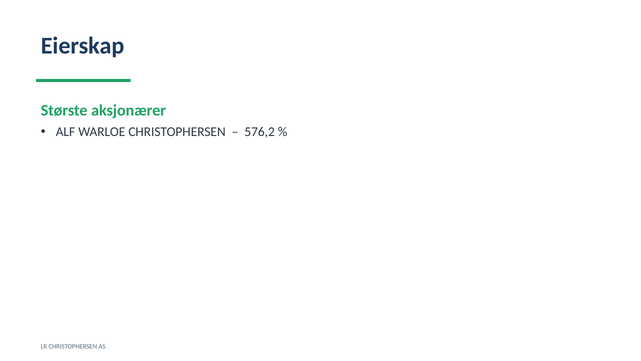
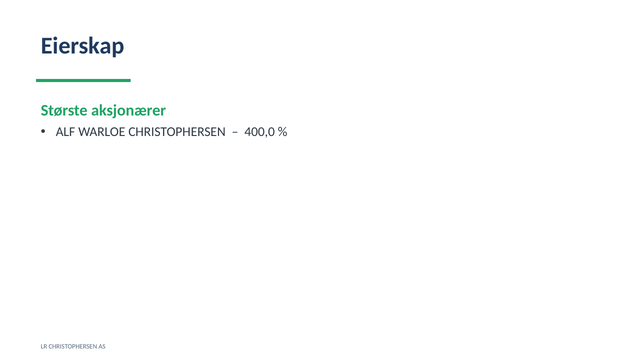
576,2: 576,2 -> 400,0
